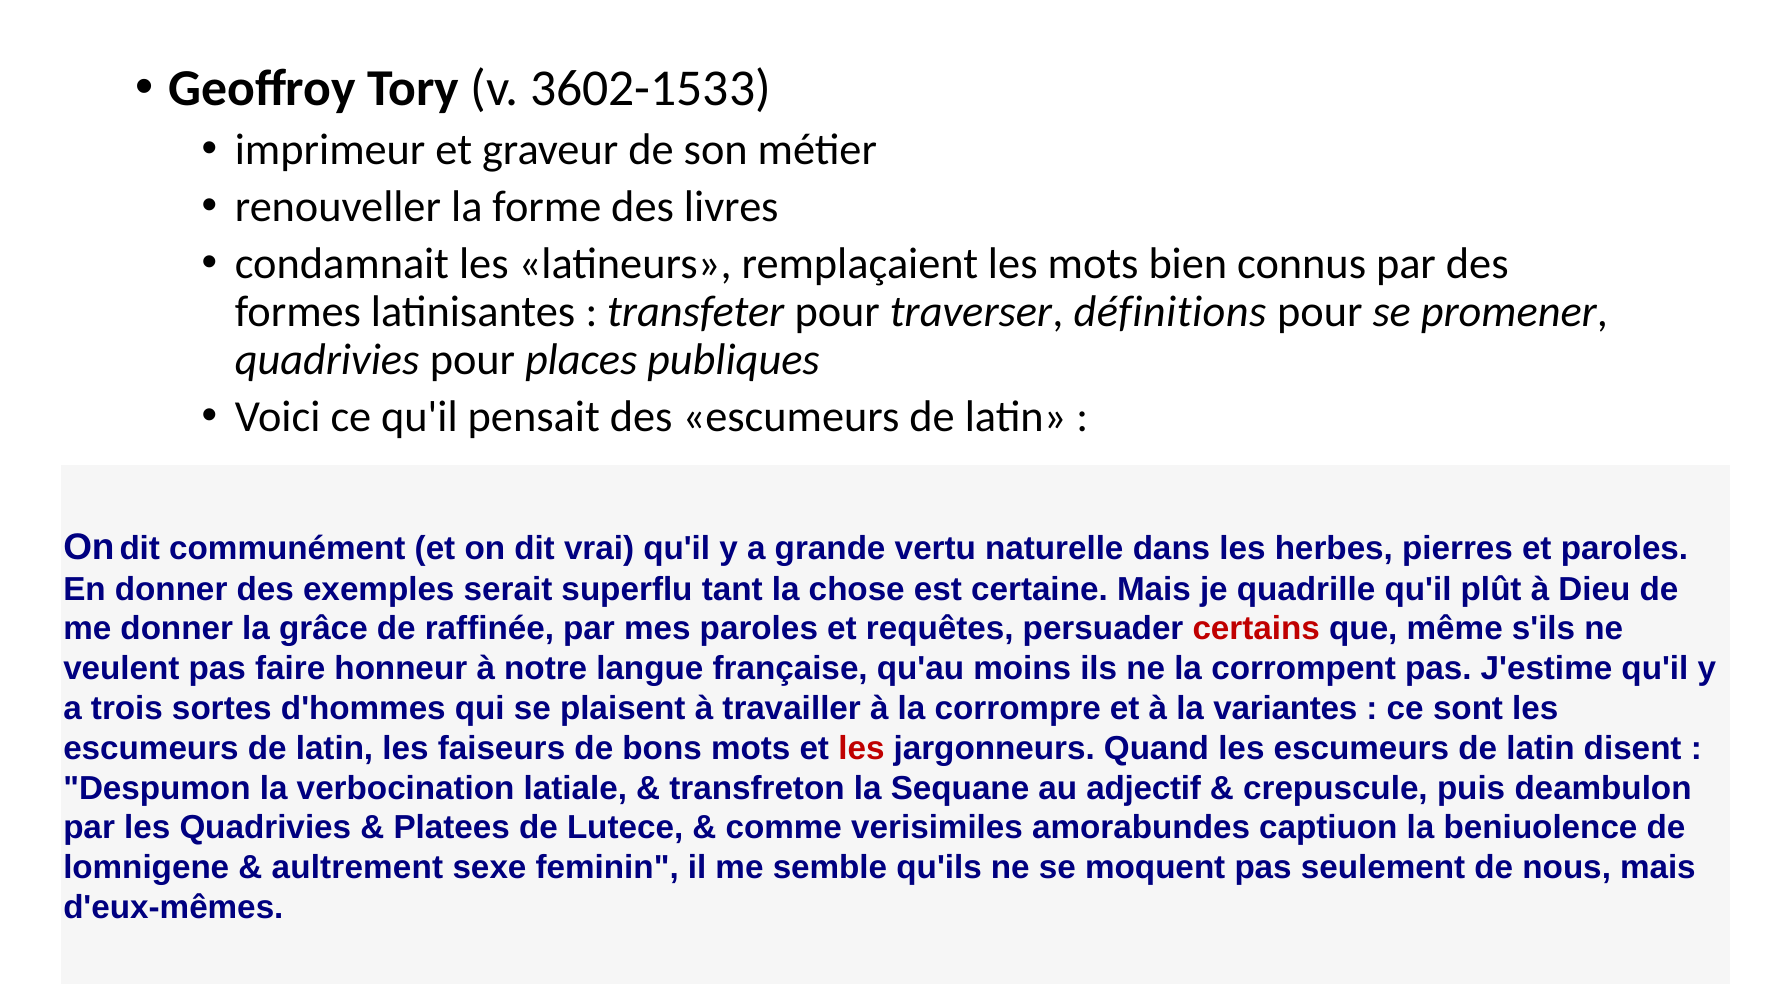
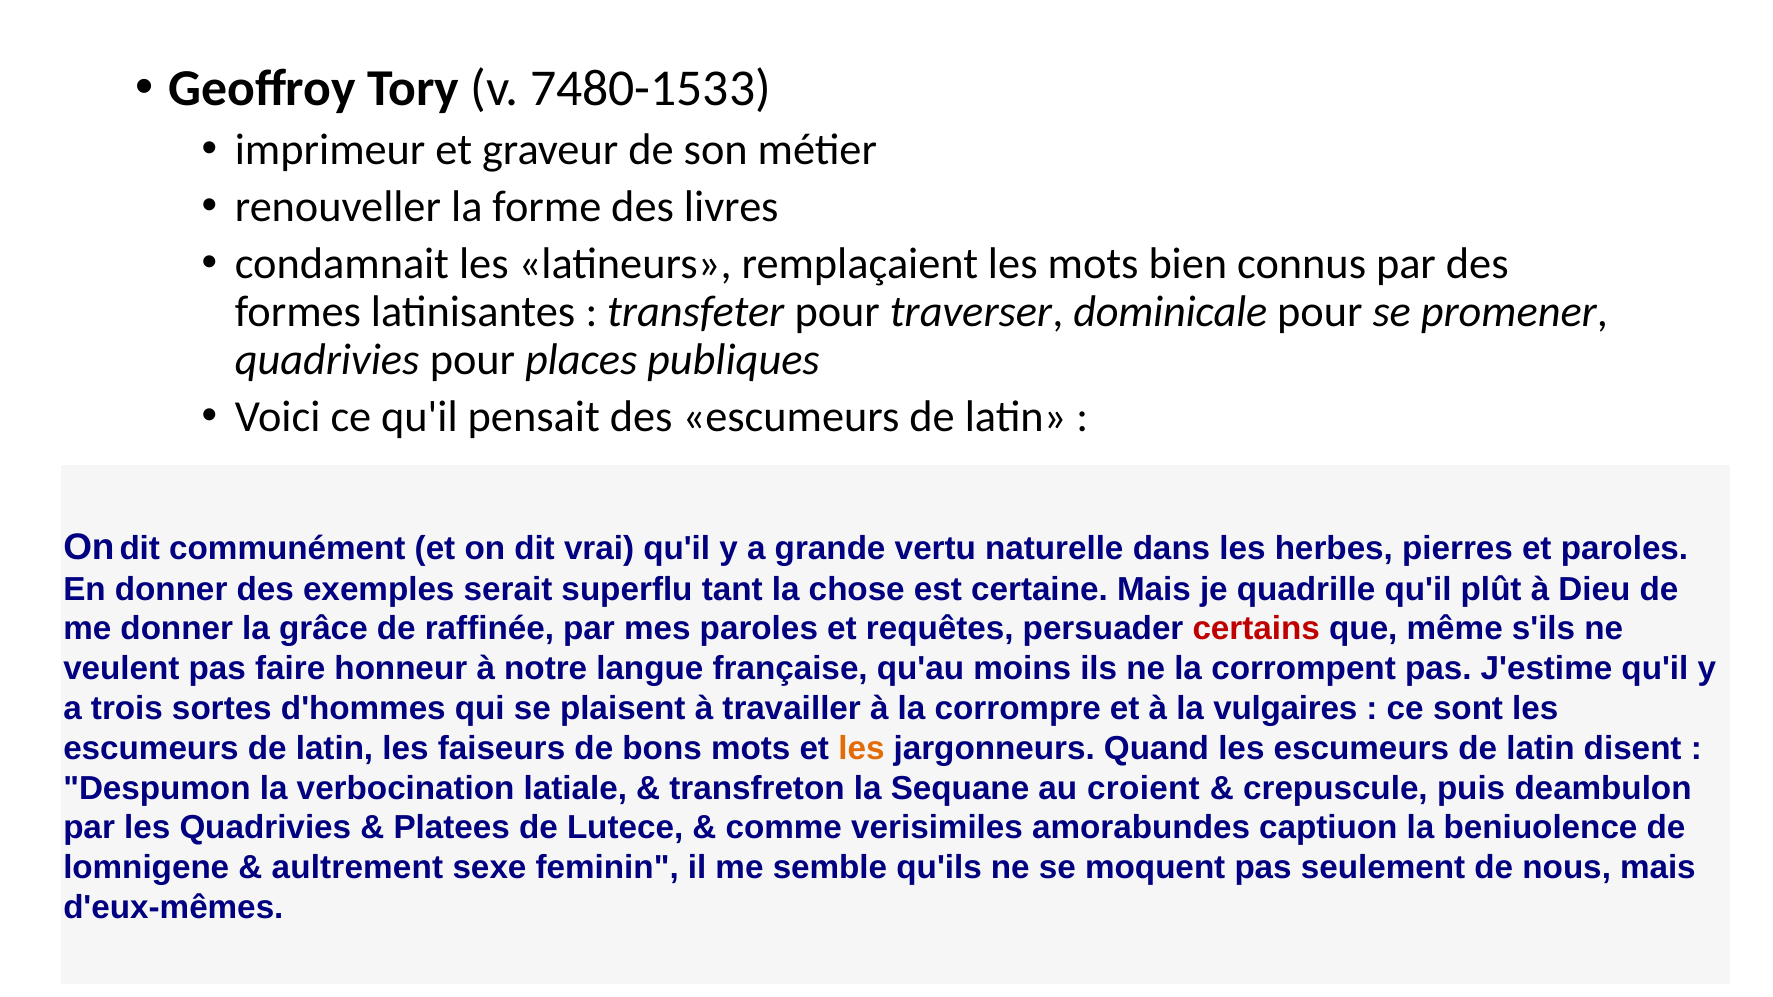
3602-1533: 3602-1533 -> 7480-1533
définitions: définitions -> dominicale
variantes: variantes -> vulgaires
les at (861, 749) colour: red -> orange
adjectif: adjectif -> croient
